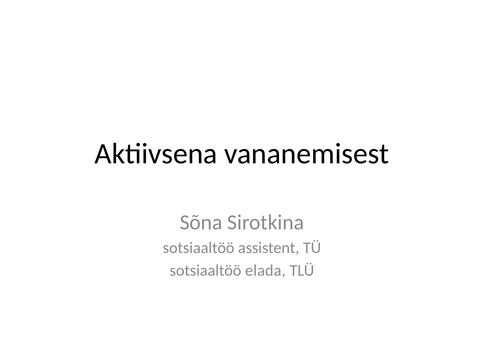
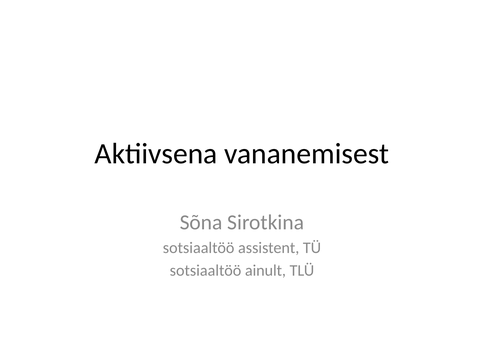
elada: elada -> ainult
